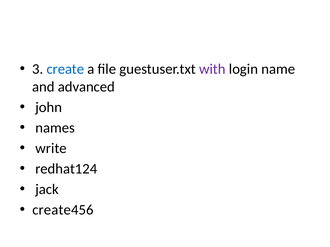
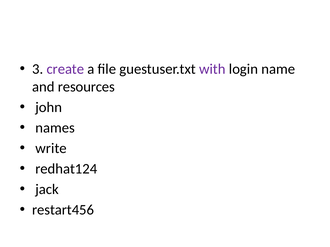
create colour: blue -> purple
advanced: advanced -> resources
create456: create456 -> restart456
